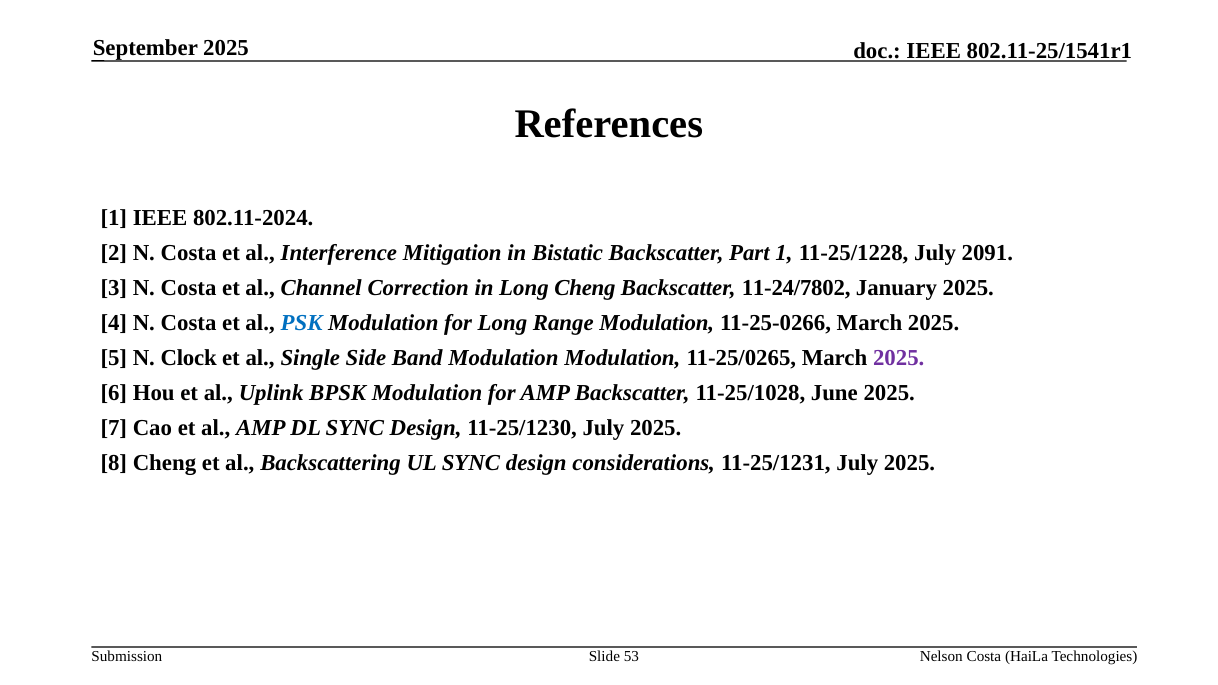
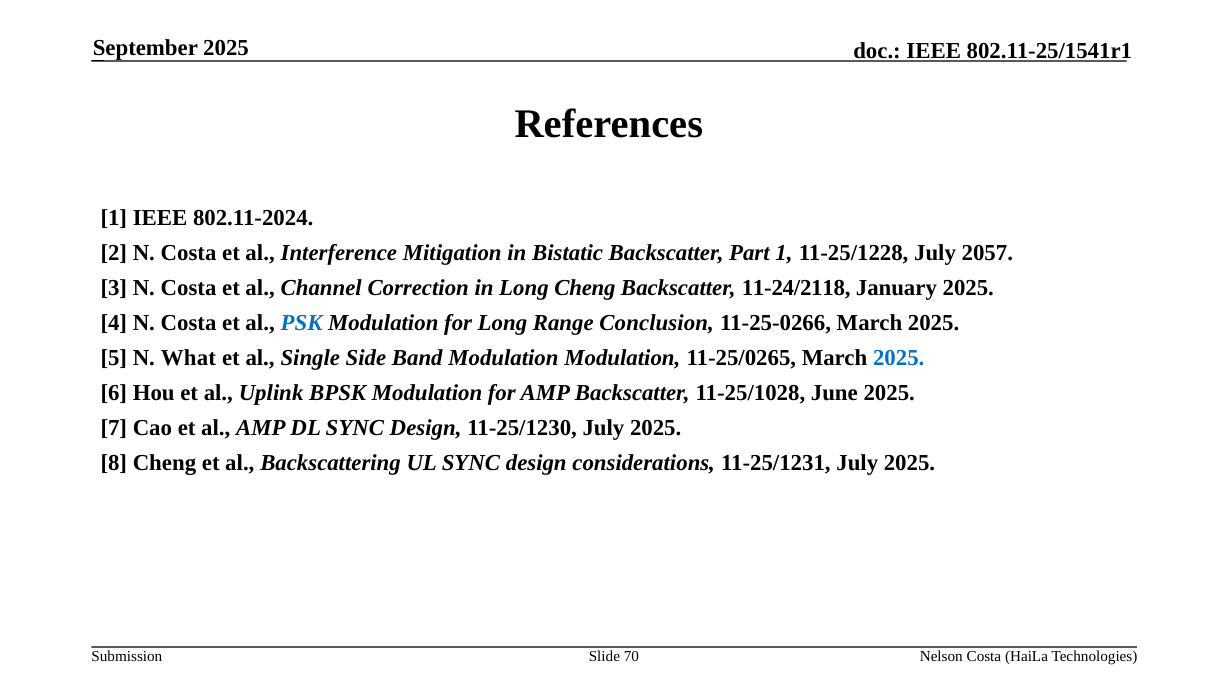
2091: 2091 -> 2057
11-24/7802: 11-24/7802 -> 11-24/2118
Range Modulation: Modulation -> Conclusion
Clock: Clock -> What
2025 at (899, 358) colour: purple -> blue
53: 53 -> 70
